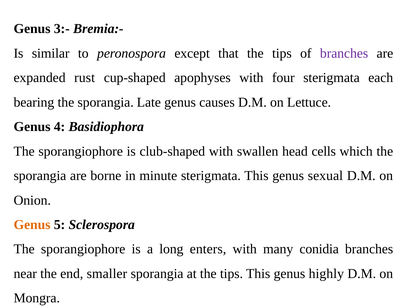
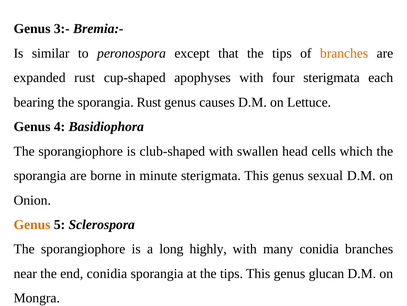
branches at (344, 53) colour: purple -> orange
sporangia Late: Late -> Rust
enters: enters -> highly
end smaller: smaller -> conidia
highly: highly -> glucan
